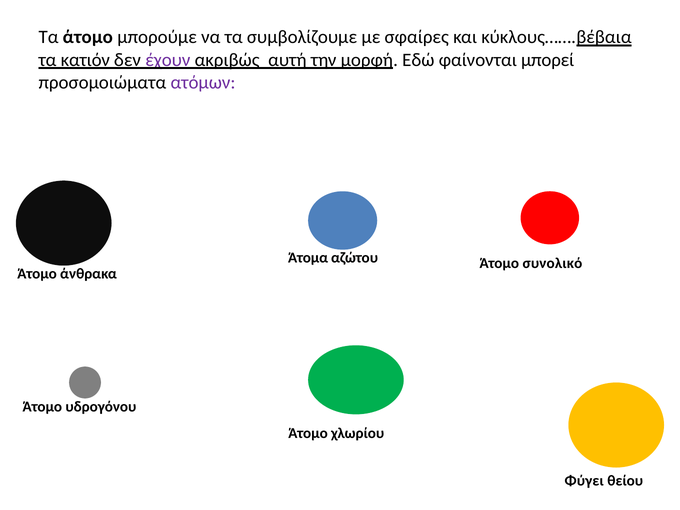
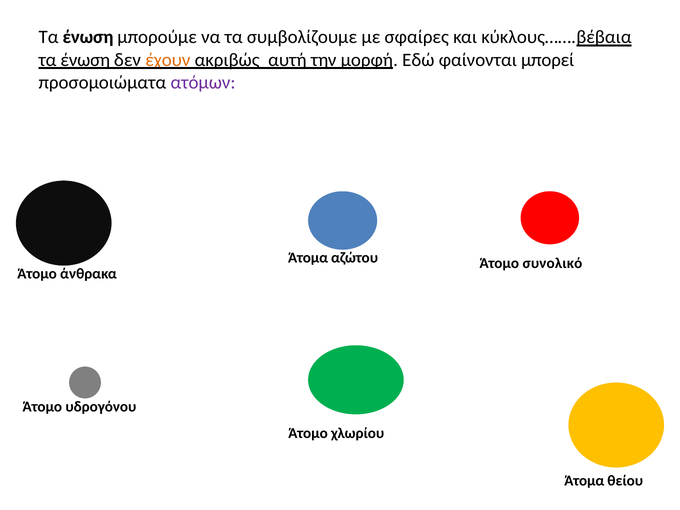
άτομο at (88, 37): άτομο -> ένωση
κατιόν at (85, 60): κατιόν -> ένωση
έχουν colour: purple -> orange
Φύγει at (584, 481): Φύγει -> Άτομα
